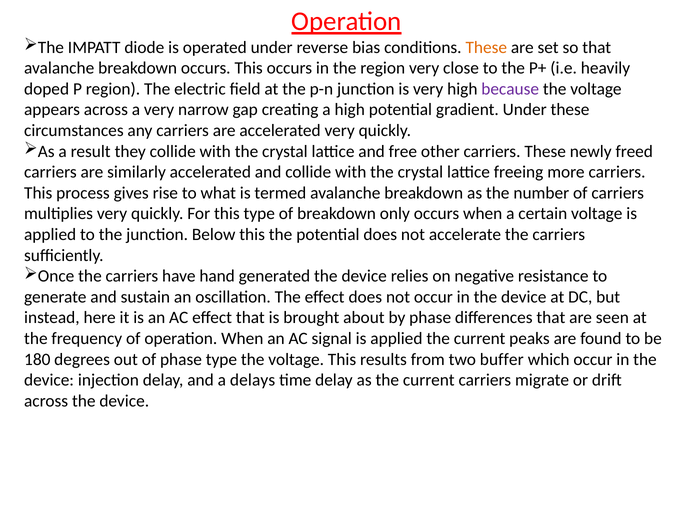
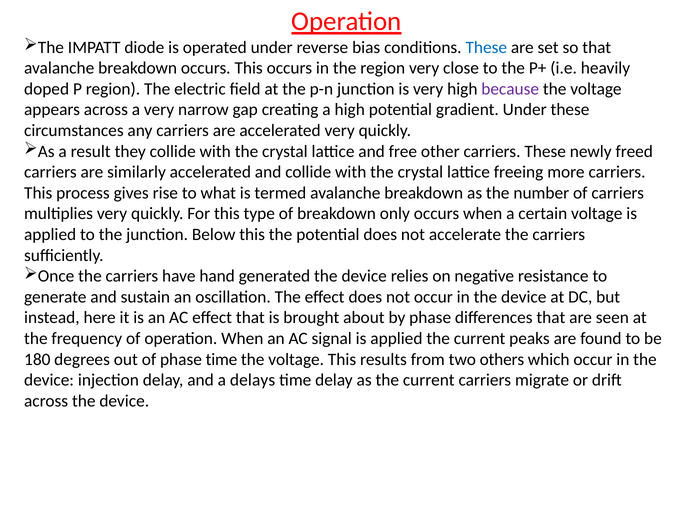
These at (486, 47) colour: orange -> blue
phase type: type -> time
buffer: buffer -> others
